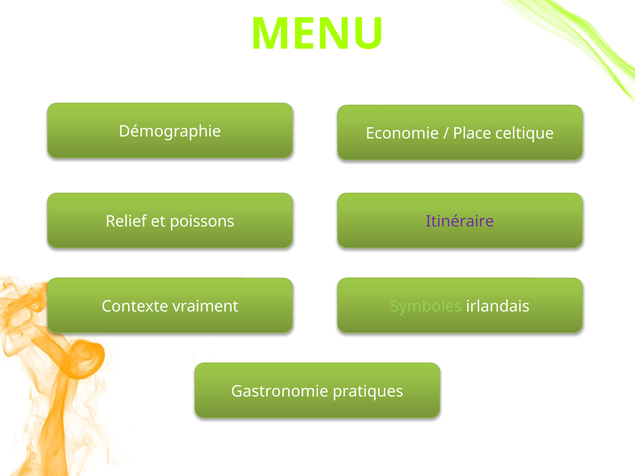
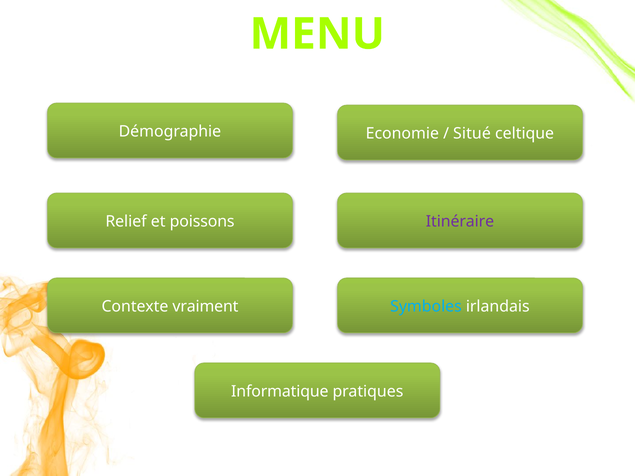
Place: Place -> Situé
Symboles colour: light green -> light blue
Gastronomie: Gastronomie -> Informatique
